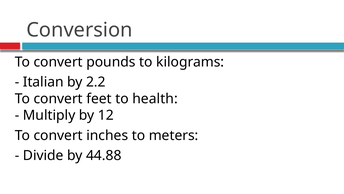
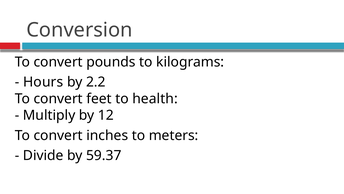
Italian: Italian -> Hours
44.88: 44.88 -> 59.37
